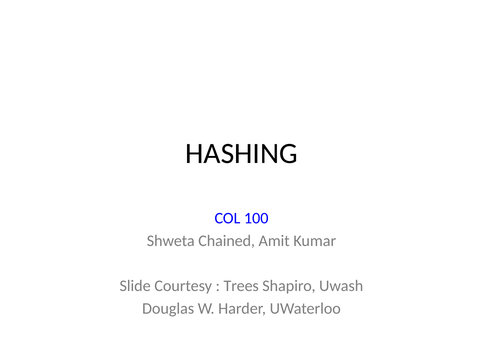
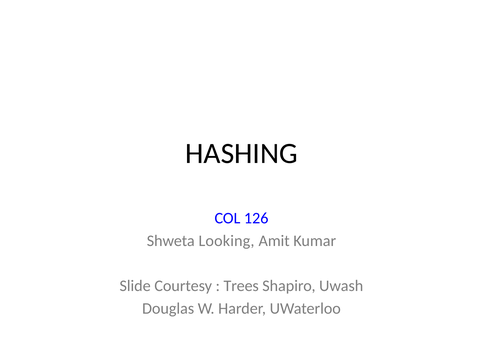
100: 100 -> 126
Chained: Chained -> Looking
